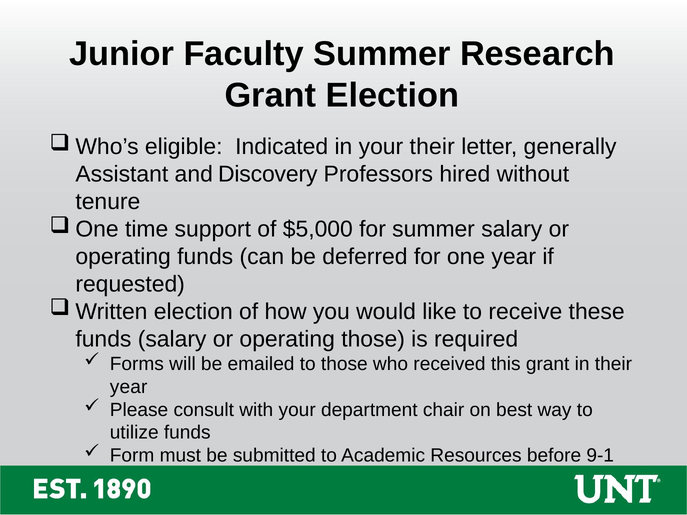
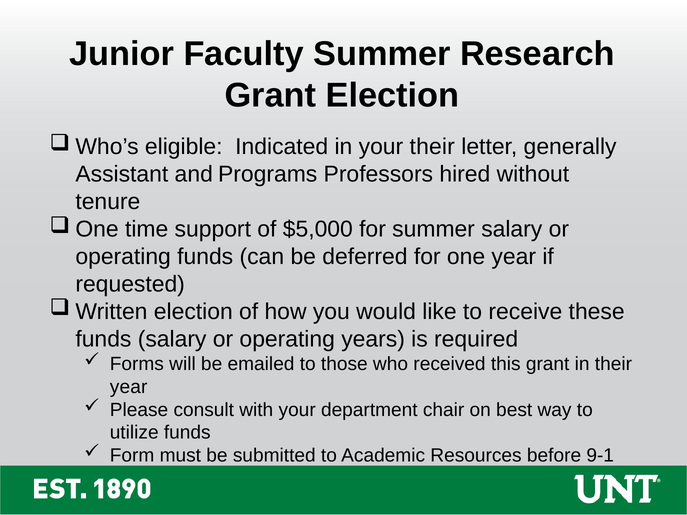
Discovery: Discovery -> Programs
operating those: those -> years
